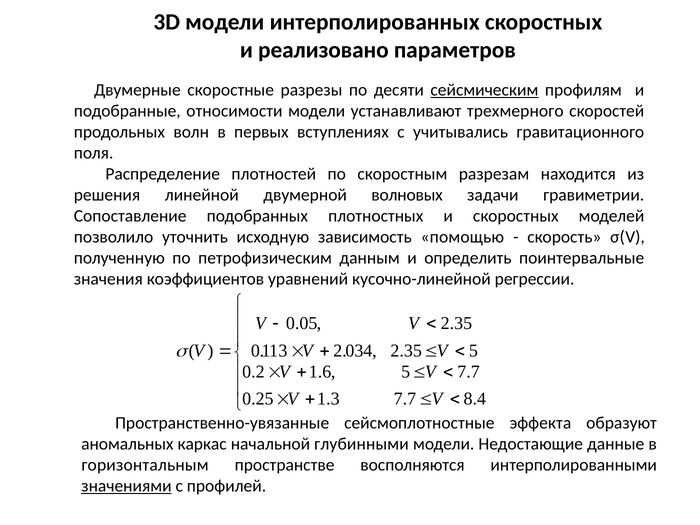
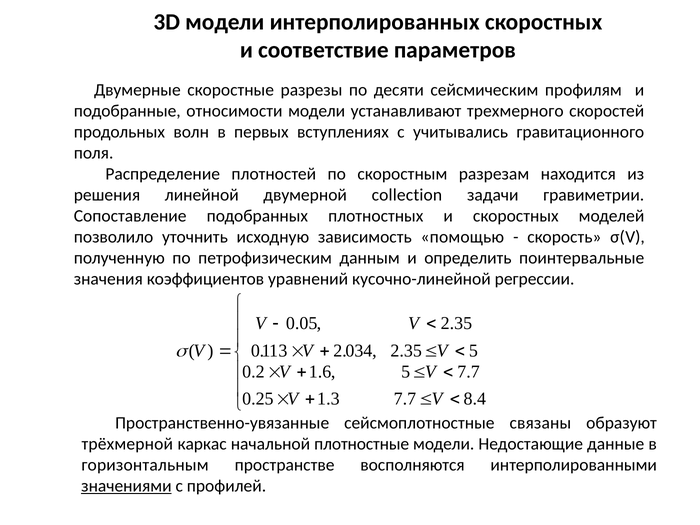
реализовано: реализовано -> соответствие
сейсмическим underline: present -> none
волновых: волновых -> collection
эффекта: эффекта -> связаны
аномальных: аномальных -> трёхмерной
глубинными: глубинными -> плотностные
